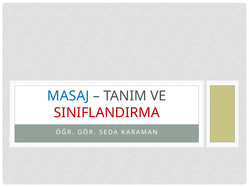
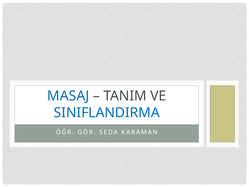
SINIFLANDIRMA colour: red -> blue
